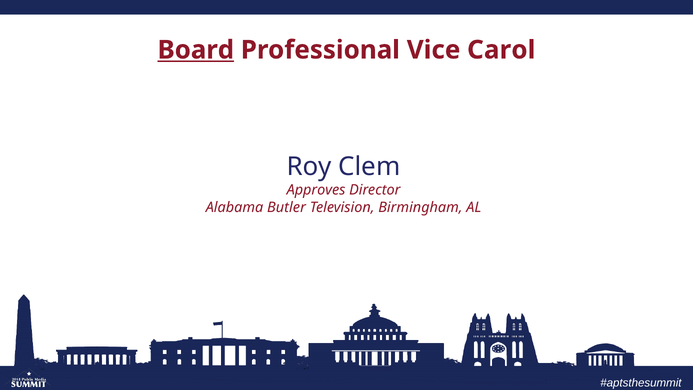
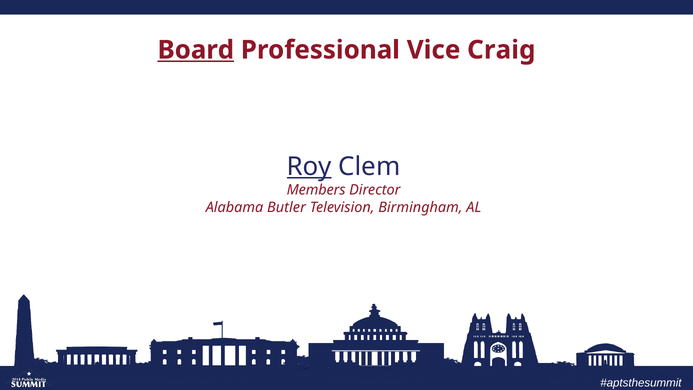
Carol: Carol -> Craig
Roy underline: none -> present
Approves: Approves -> Members
